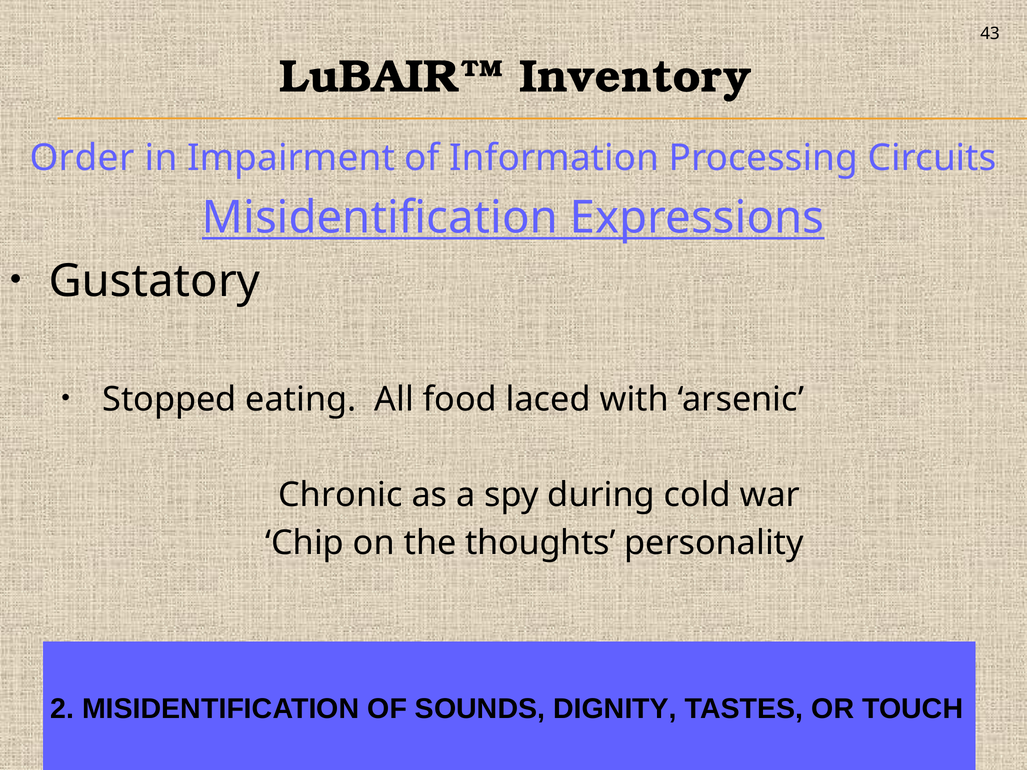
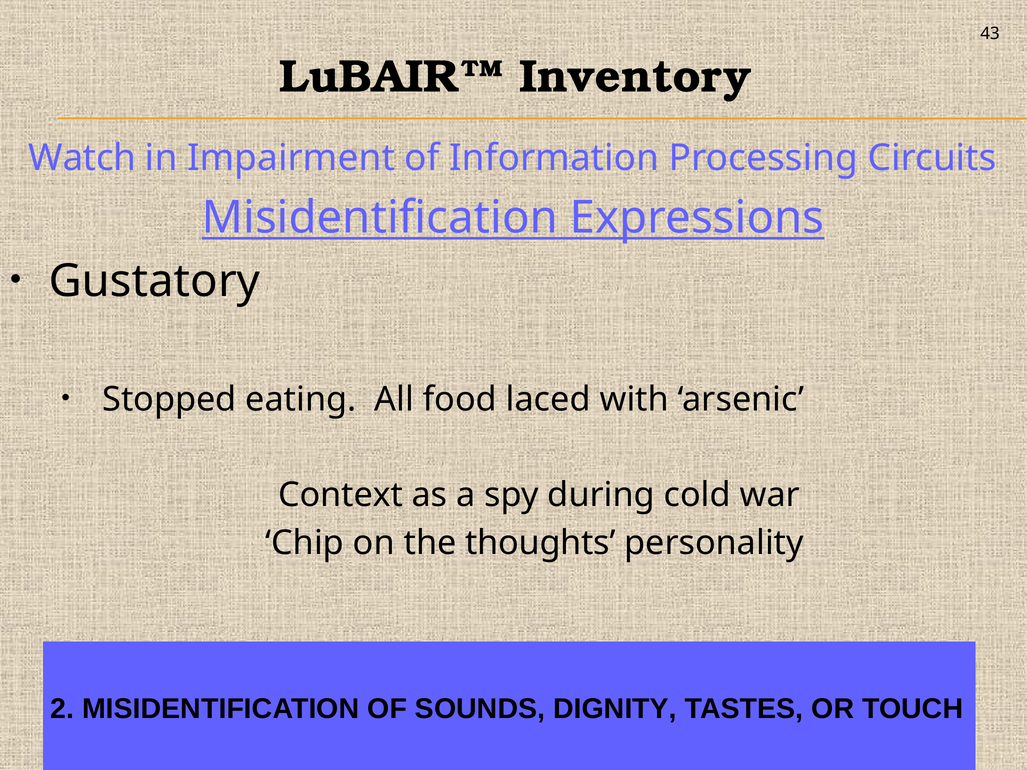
Order: Order -> Watch
Chronic: Chronic -> Context
